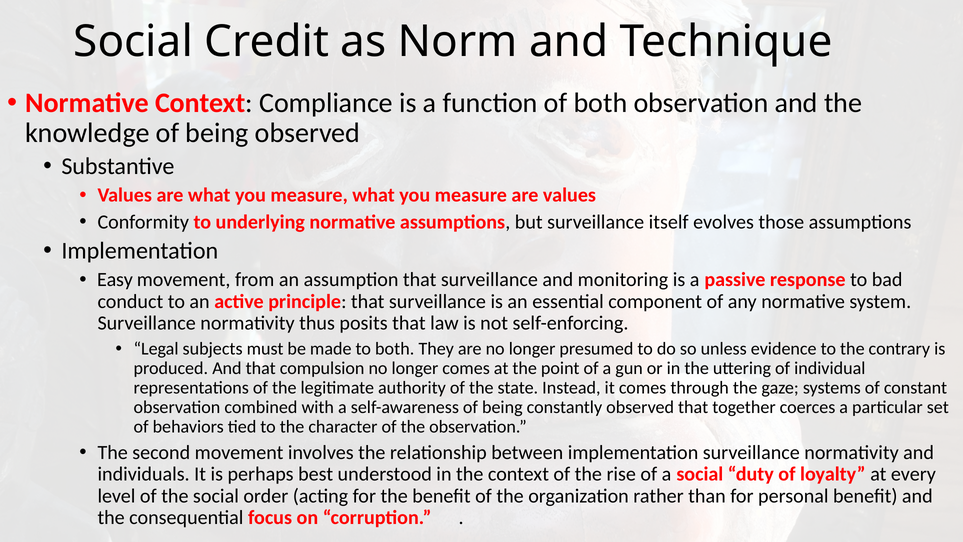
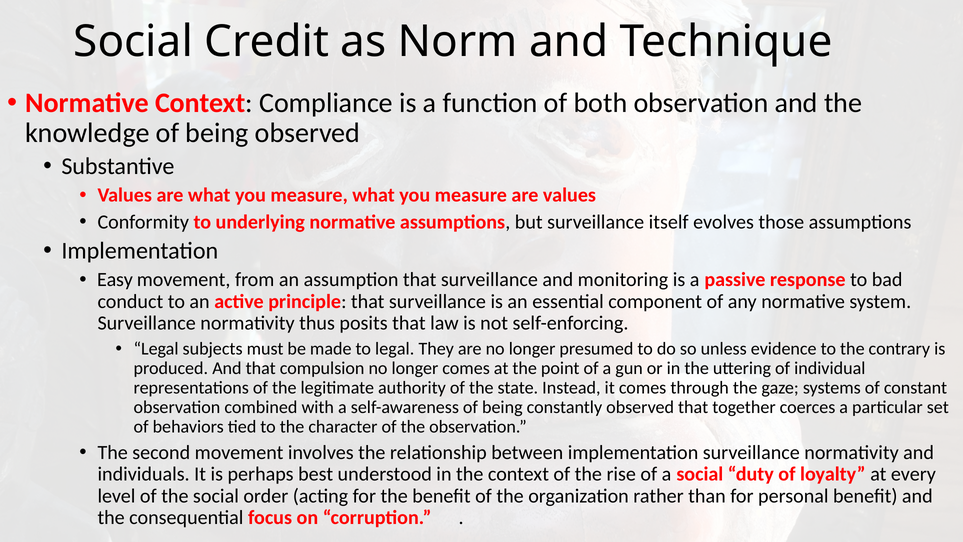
to both: both -> legal
